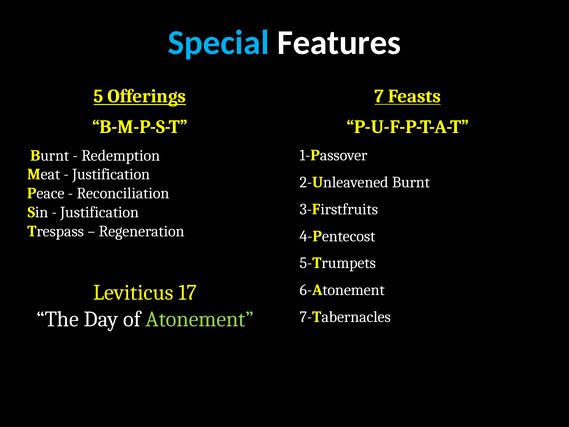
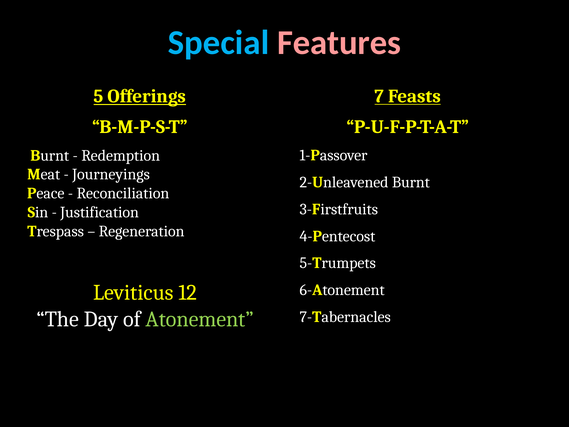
Features colour: white -> pink
Justification at (111, 174): Justification -> Journeyings
17: 17 -> 12
